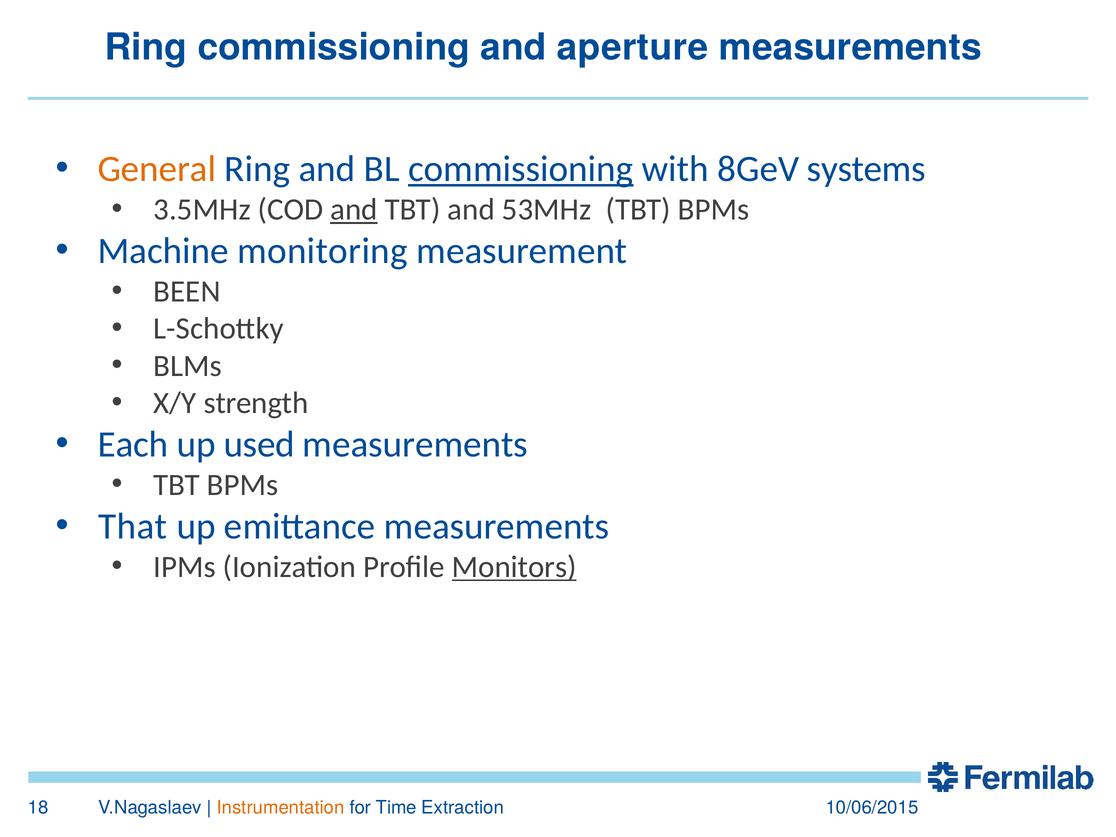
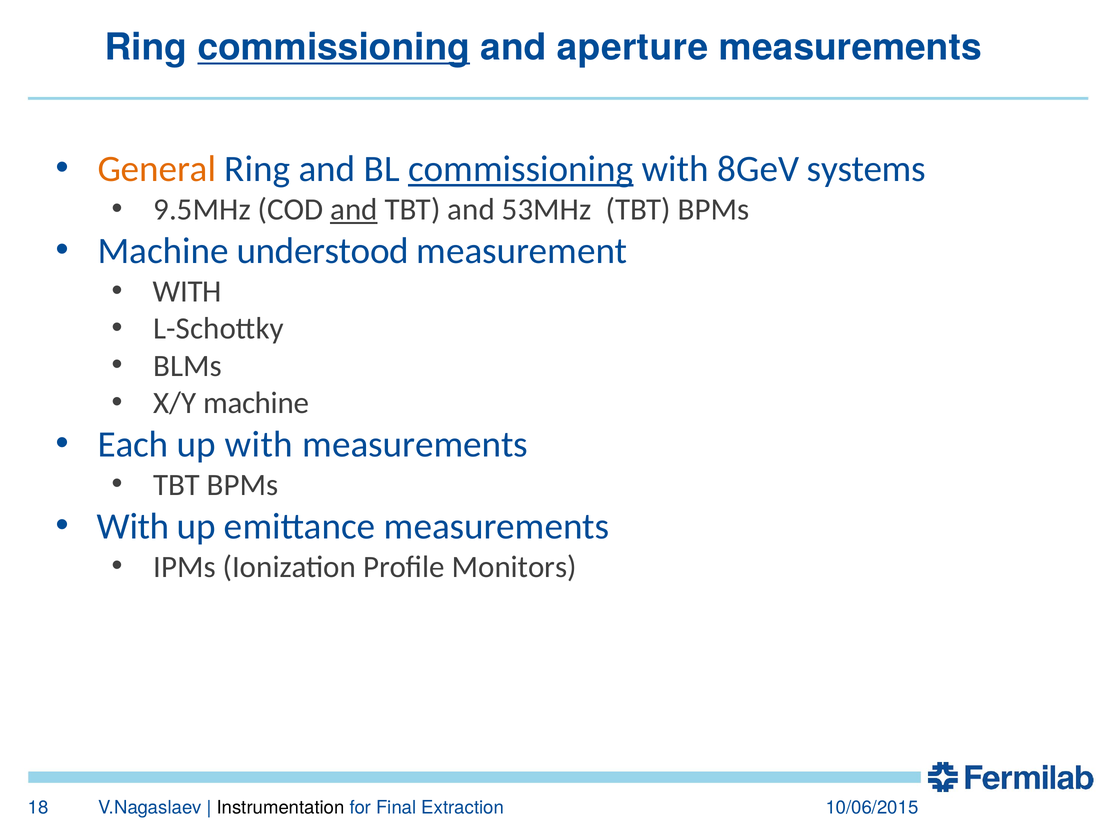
commissioning at (334, 47) underline: none -> present
3.5MHz: 3.5MHz -> 9.5MHz
monitoring: monitoring -> understood
BEEN at (187, 292): BEEN -> WITH
X/Y strength: strength -> machine
up used: used -> with
That at (133, 526): That -> With
Monitors underline: present -> none
Instrumentation colour: orange -> black
Time: Time -> Final
